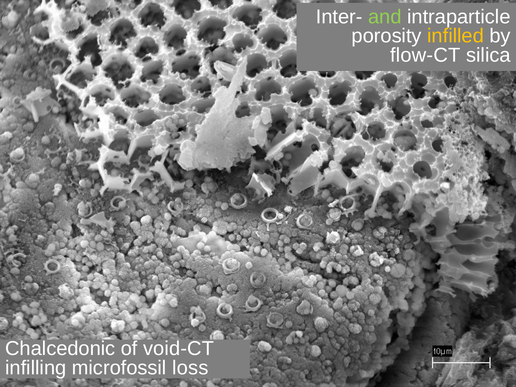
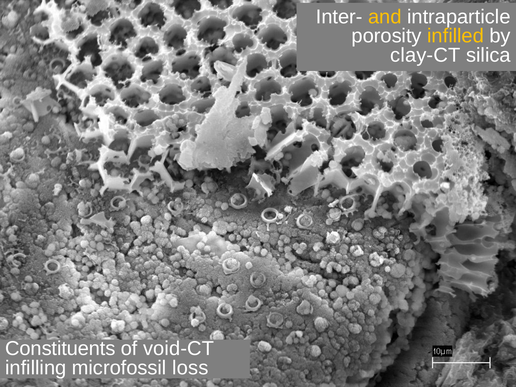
and colour: light green -> yellow
flow-CT: flow-CT -> clay-CT
Chalcedonic: Chalcedonic -> Constituents
